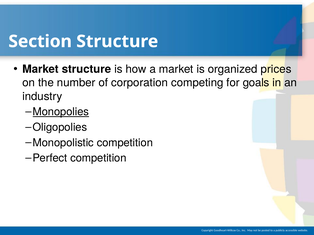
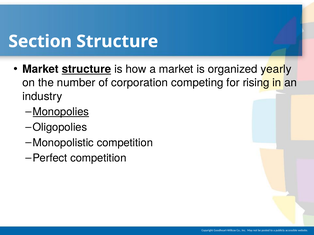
structure at (86, 69) underline: none -> present
prices: prices -> yearly
goals: goals -> rising
